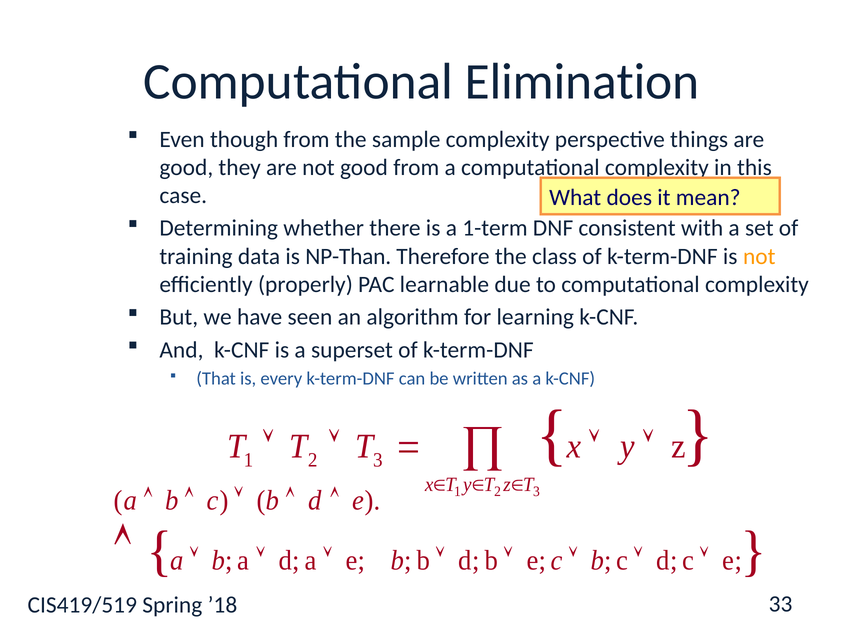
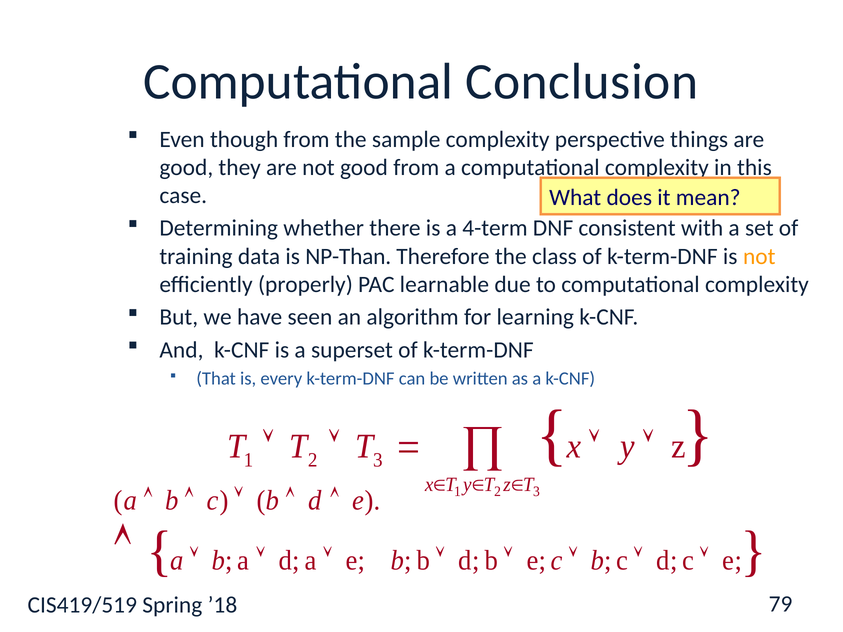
Elimination: Elimination -> Conclusion
1-term: 1-term -> 4-term
33: 33 -> 79
